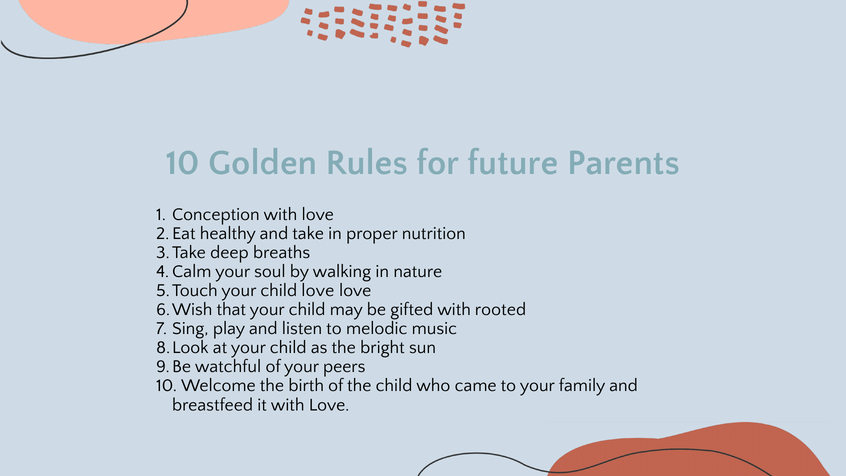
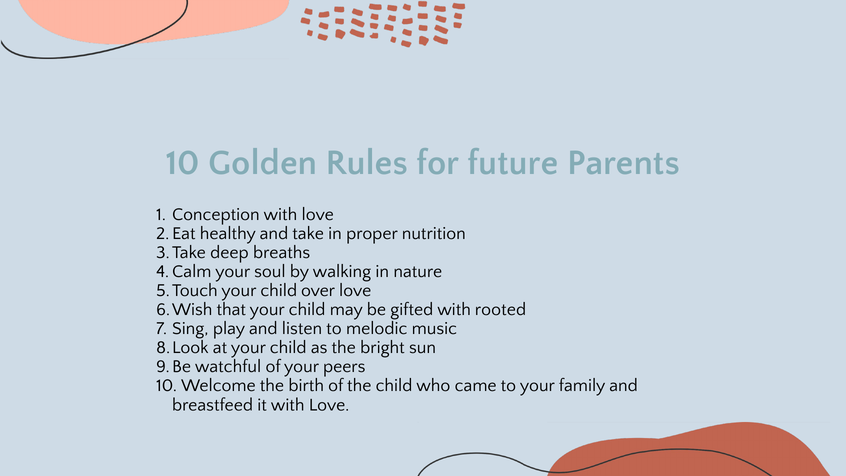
child love: love -> over
